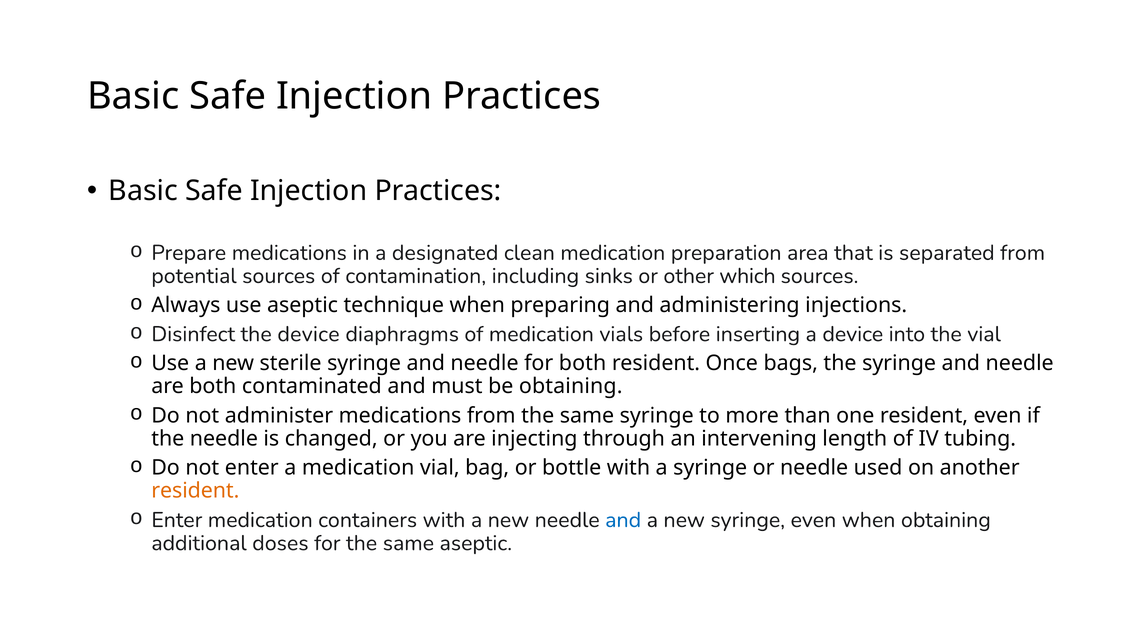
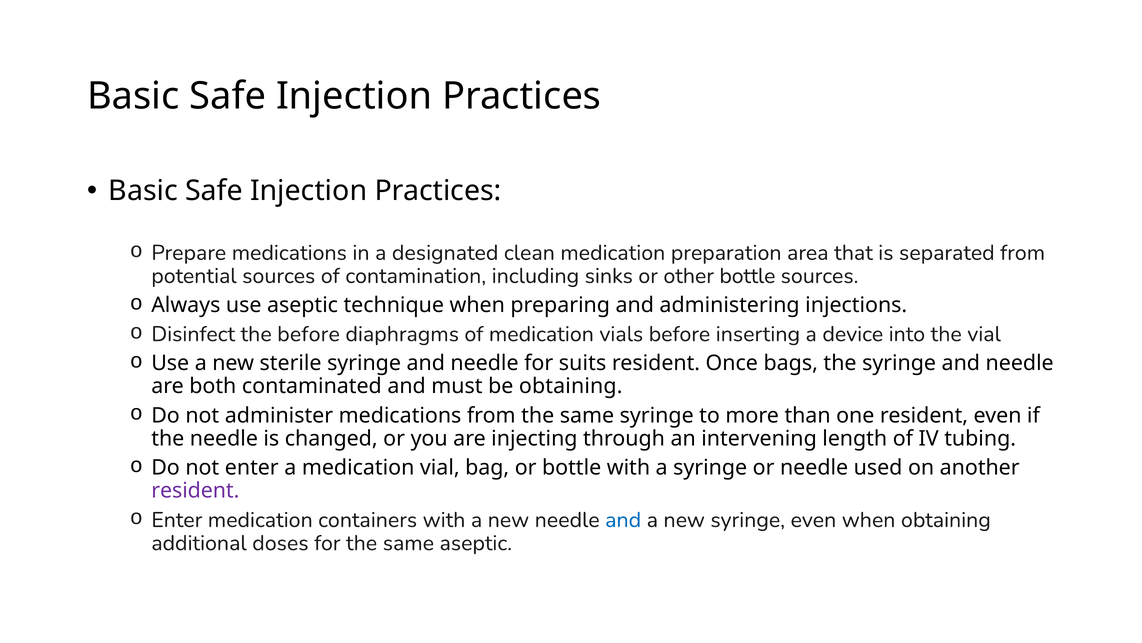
other which: which -> bottle
the device: device -> before
for both: both -> suits
resident at (195, 490) colour: orange -> purple
